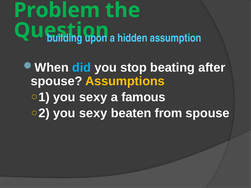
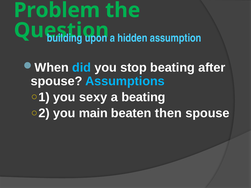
Assumptions colour: yellow -> light blue
a famous: famous -> beating
sexy at (93, 113): sexy -> main
from: from -> then
